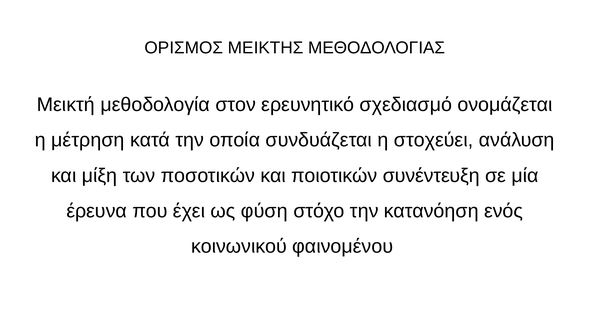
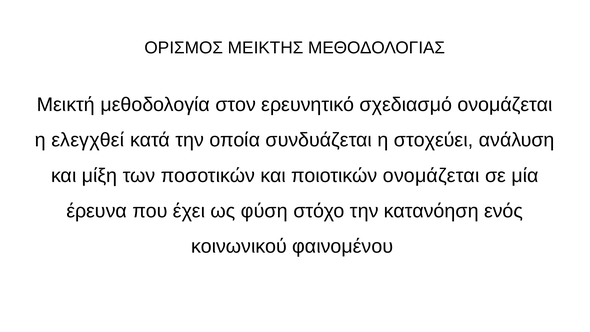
μέτρηση: μέτρηση -> ελεγχθεί
ποιοτικών συνέντευξη: συνέντευξη -> ονομάζεται
